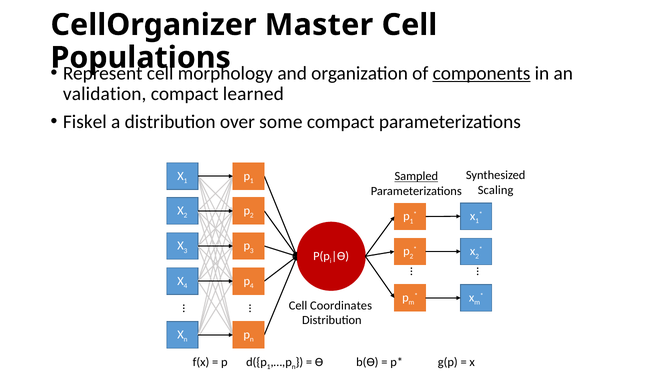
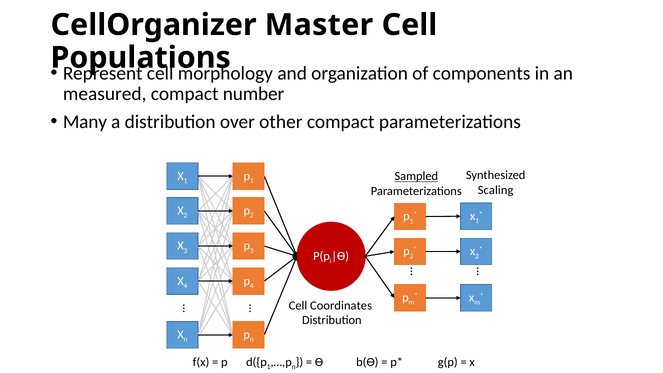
components underline: present -> none
validation: validation -> measured
learned: learned -> number
Fiskel: Fiskel -> Many
some: some -> other
